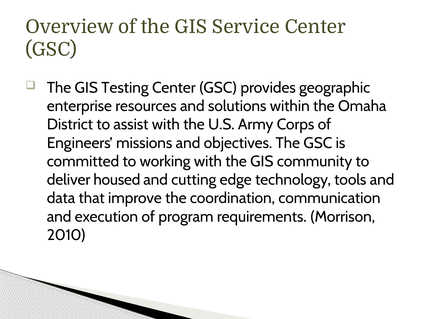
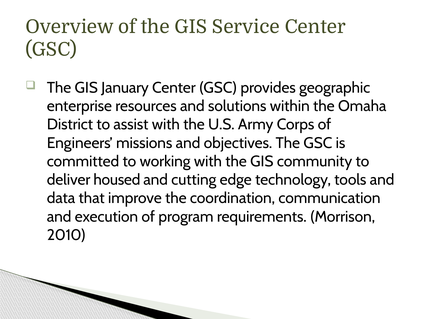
Testing: Testing -> January
